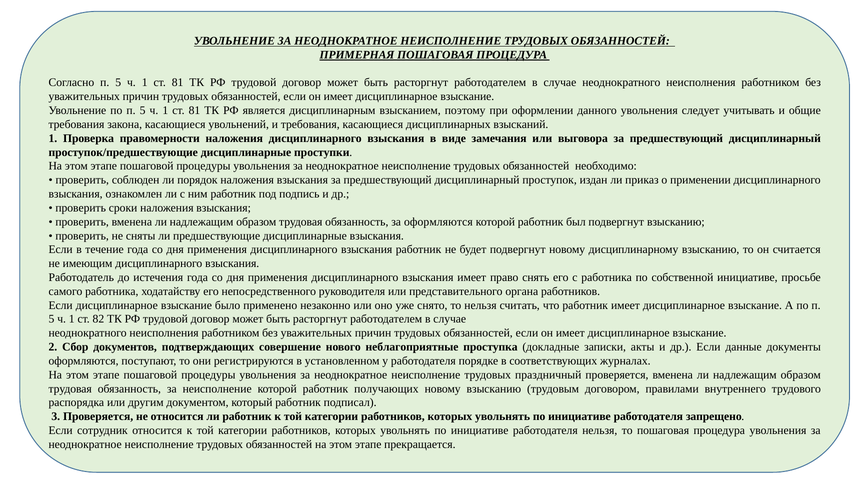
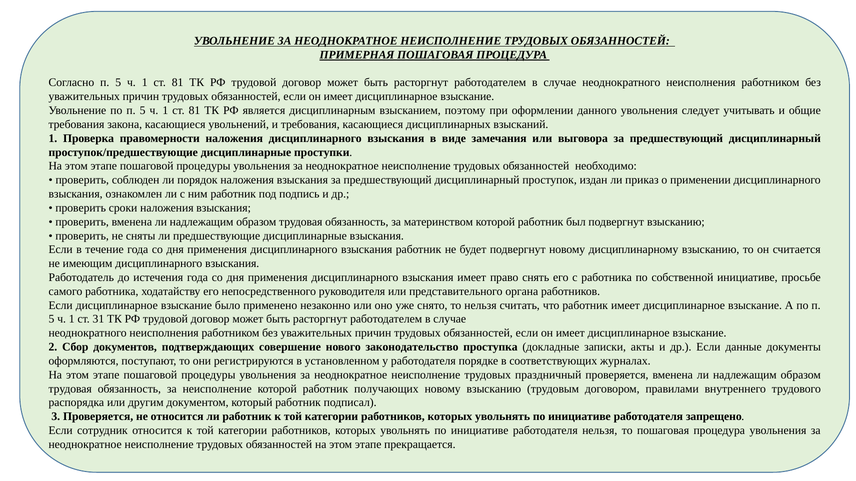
за оформляются: оформляются -> материнством
82: 82 -> 31
неблагоприятные: неблагоприятные -> законодательство
